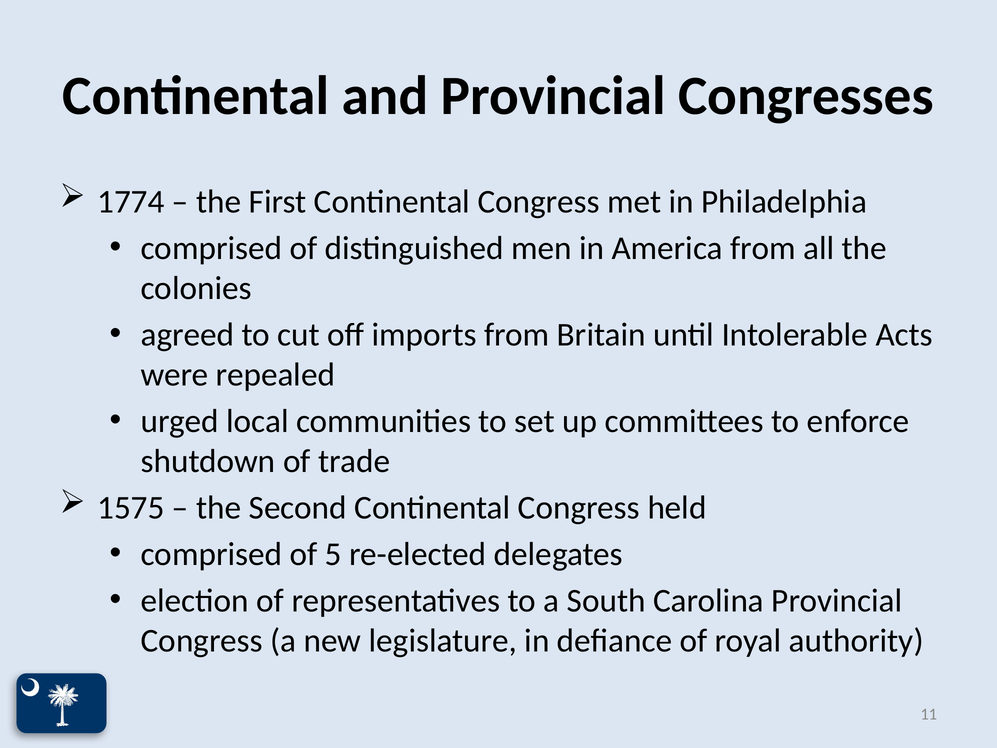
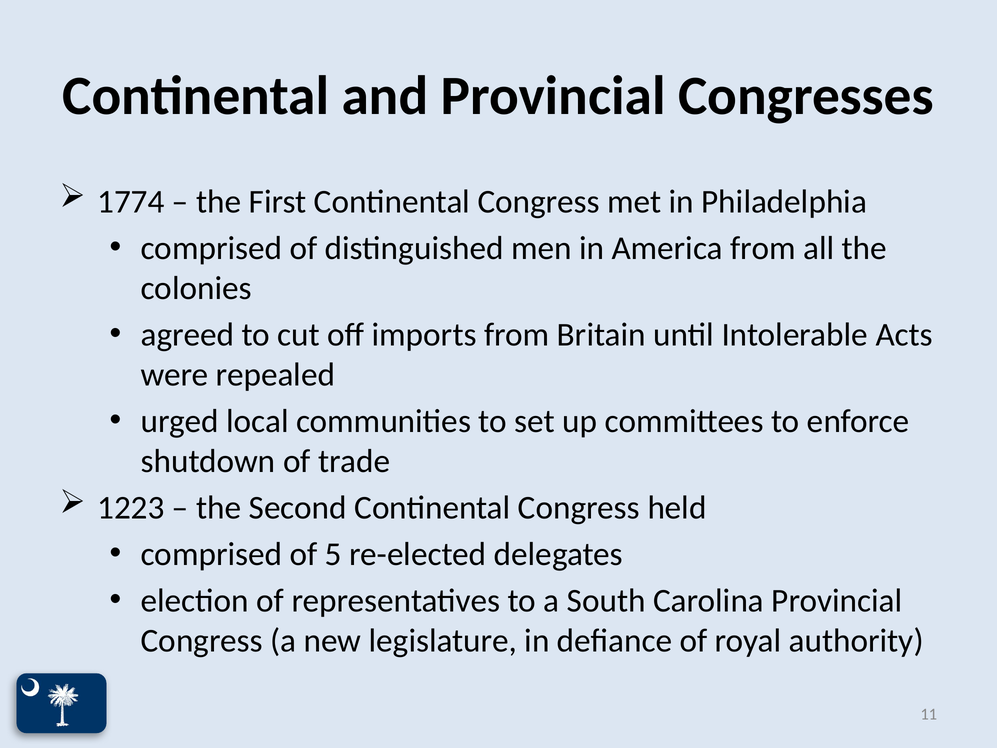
1575: 1575 -> 1223
